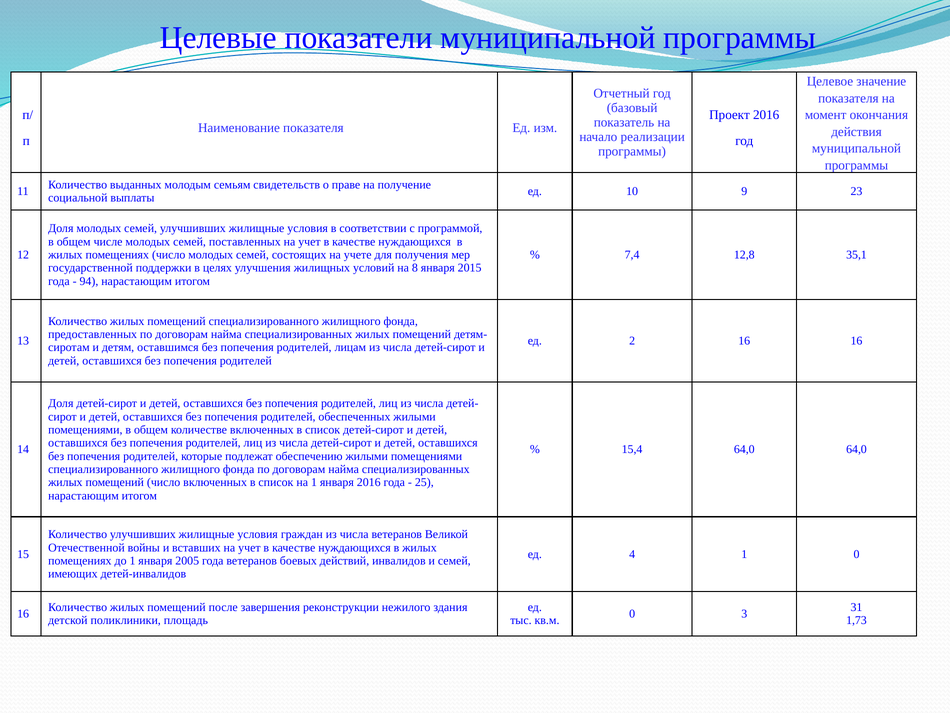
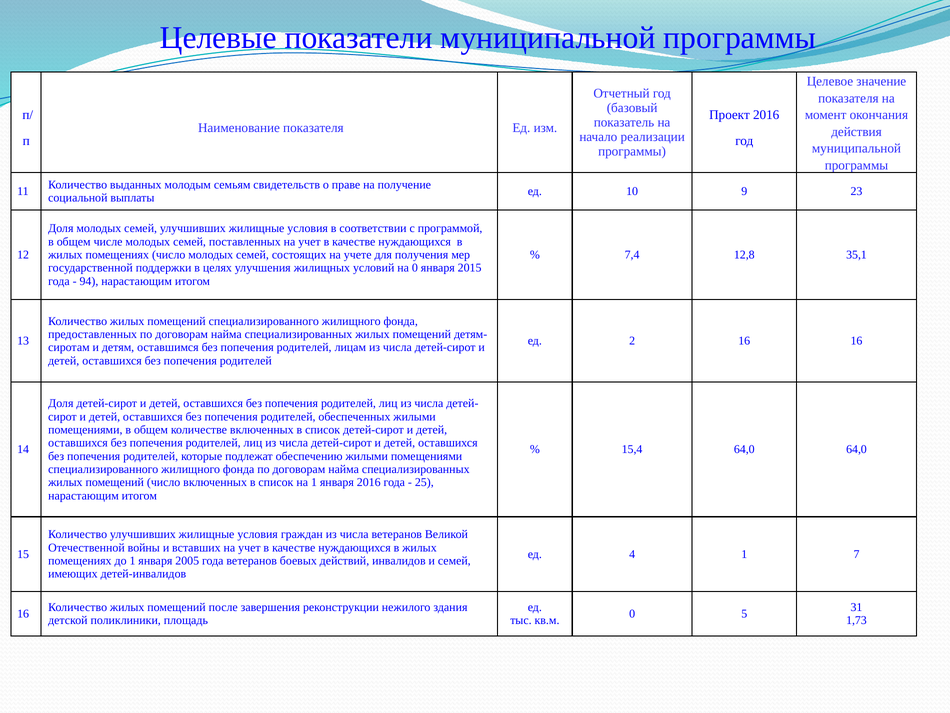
на 8: 8 -> 0
1 0: 0 -> 7
3: 3 -> 5
